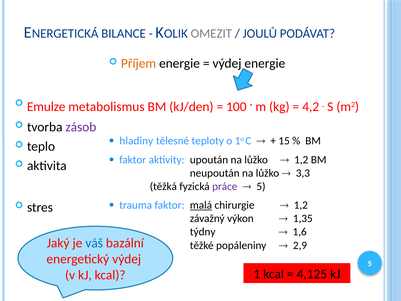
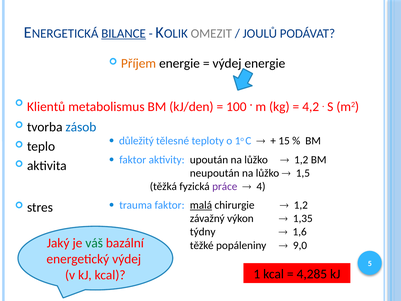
BILANCE underline: none -> present
Emulze: Emulze -> Klientů
zásob colour: purple -> blue
hladiny: hladiny -> důležitý
3,3: 3,3 -> 1,5
5 at (261, 186): 5 -> 4
váš colour: blue -> green
2,9: 2,9 -> 9,0
4,125: 4,125 -> 4,285
